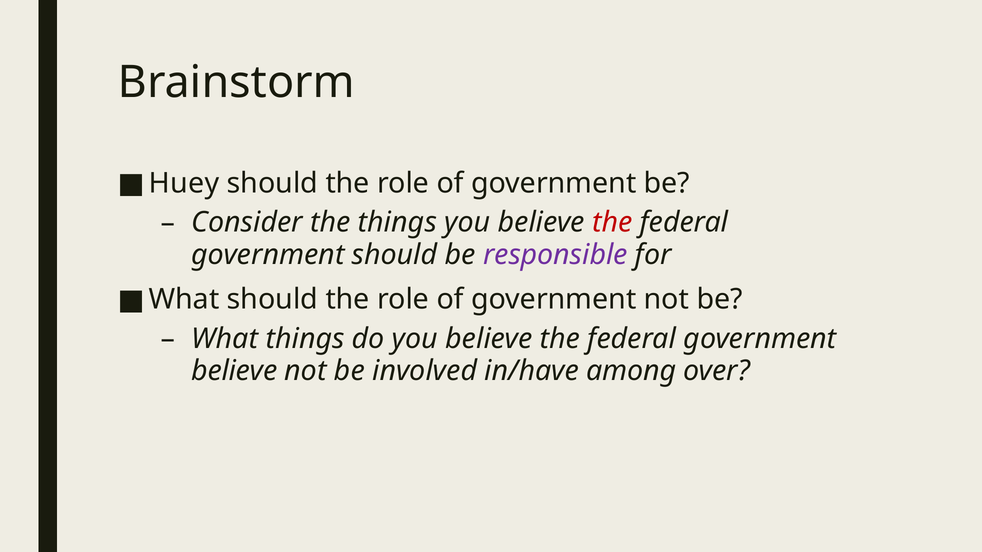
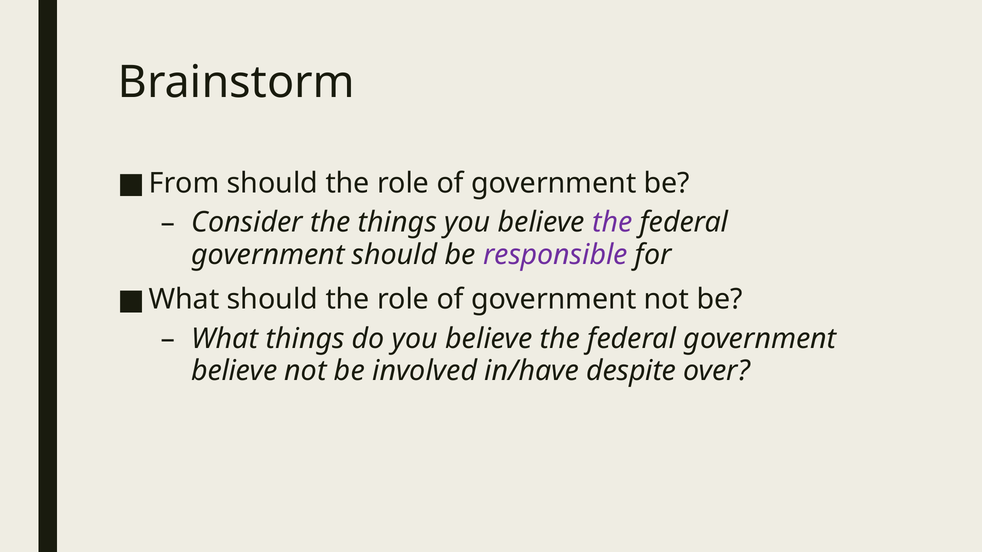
Huey: Huey -> From
the at (612, 223) colour: red -> purple
among: among -> despite
